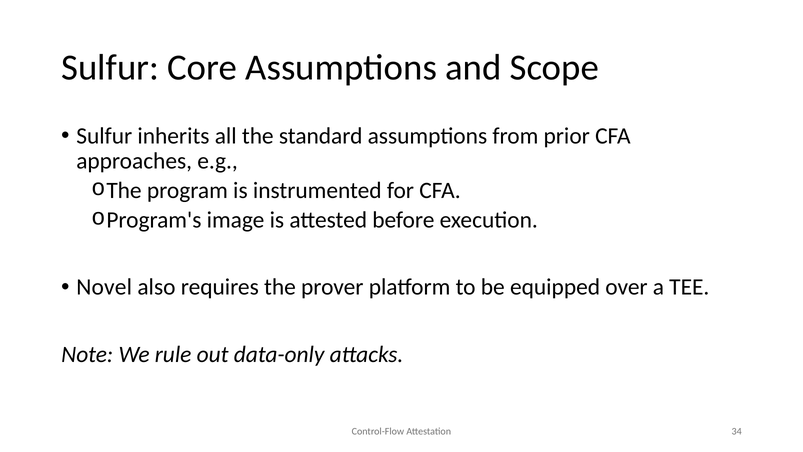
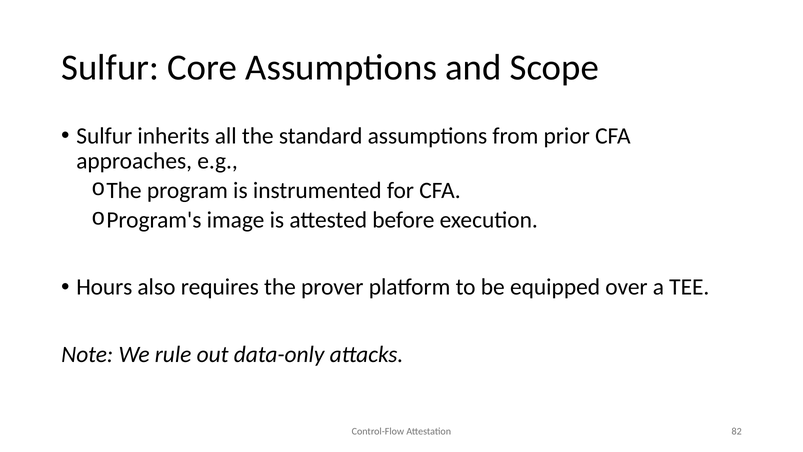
Novel: Novel -> Hours
34: 34 -> 82
